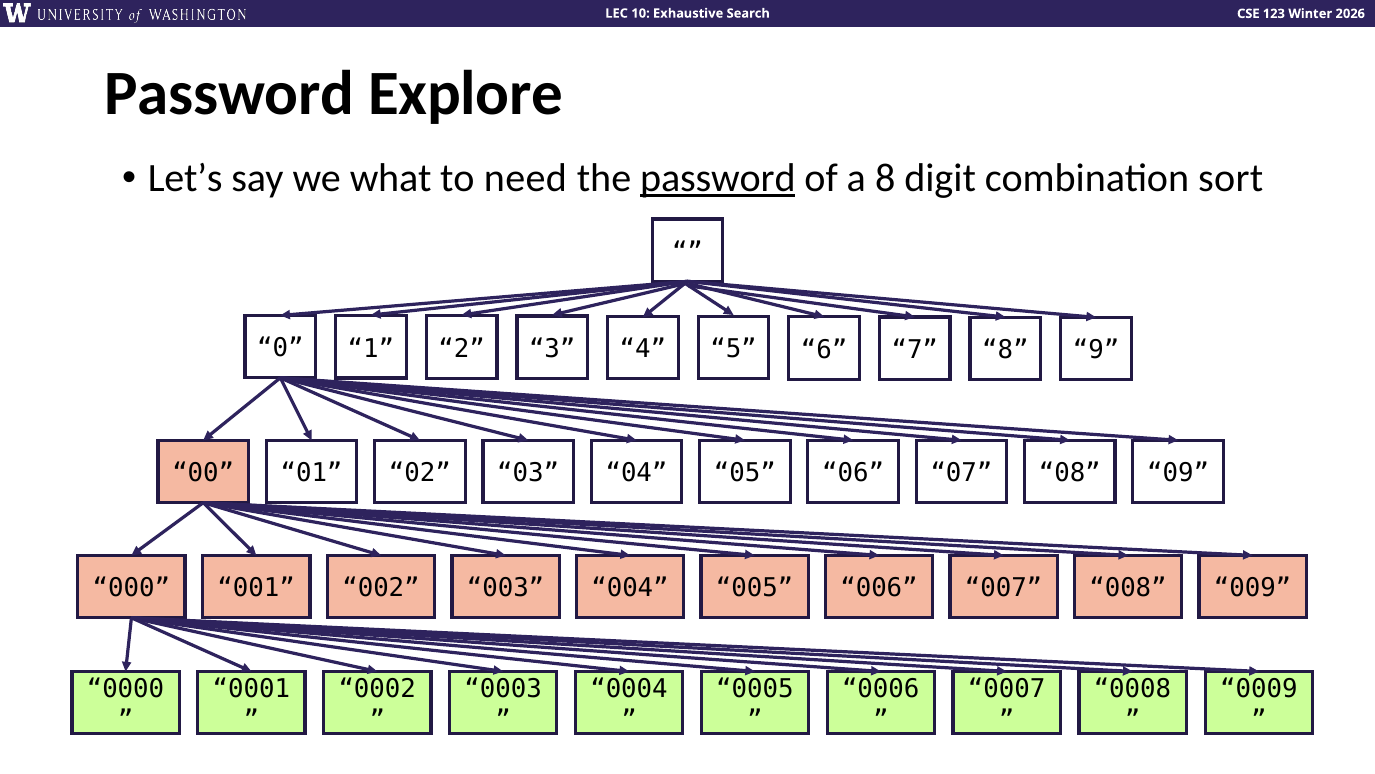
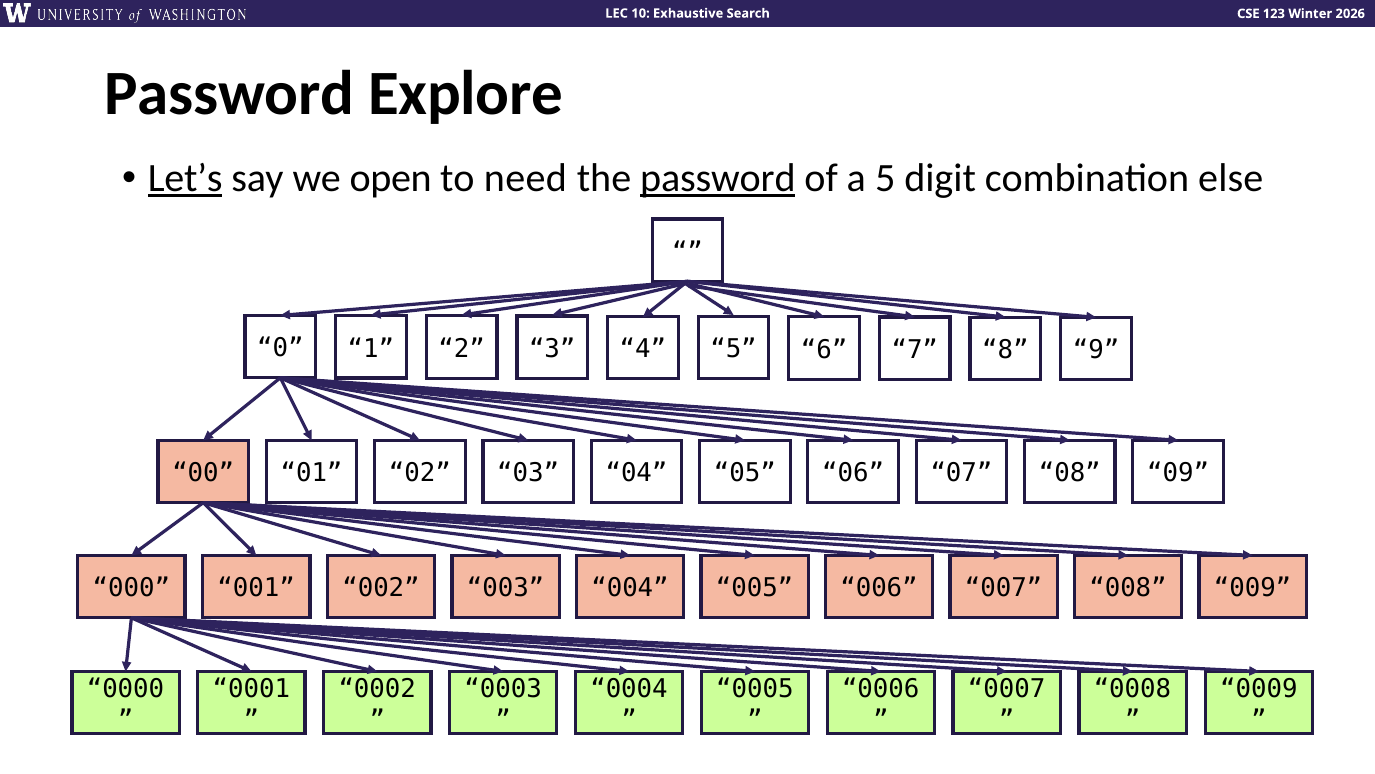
Let’s underline: none -> present
what: what -> open
a 8: 8 -> 5
sort: sort -> else
